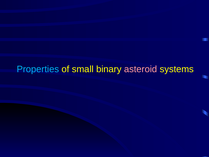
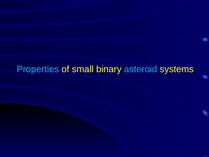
asteroid colour: pink -> light blue
